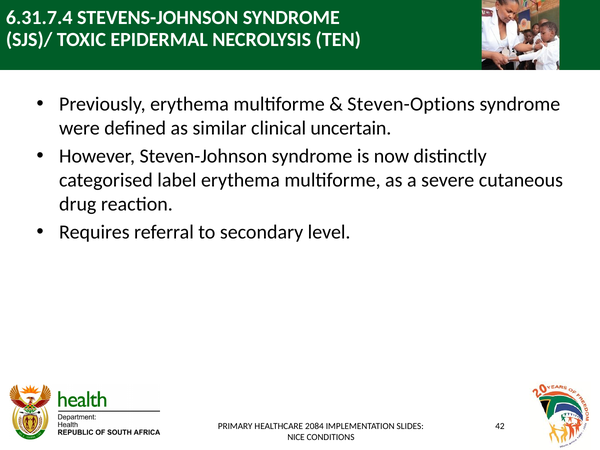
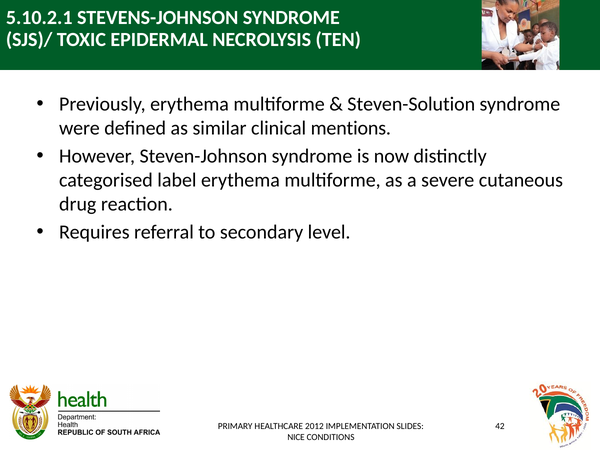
6.31.7.4: 6.31.7.4 -> 5.10.2.1
Steven-Options: Steven-Options -> Steven-Solution
uncertain: uncertain -> mentions
2084: 2084 -> 2012
